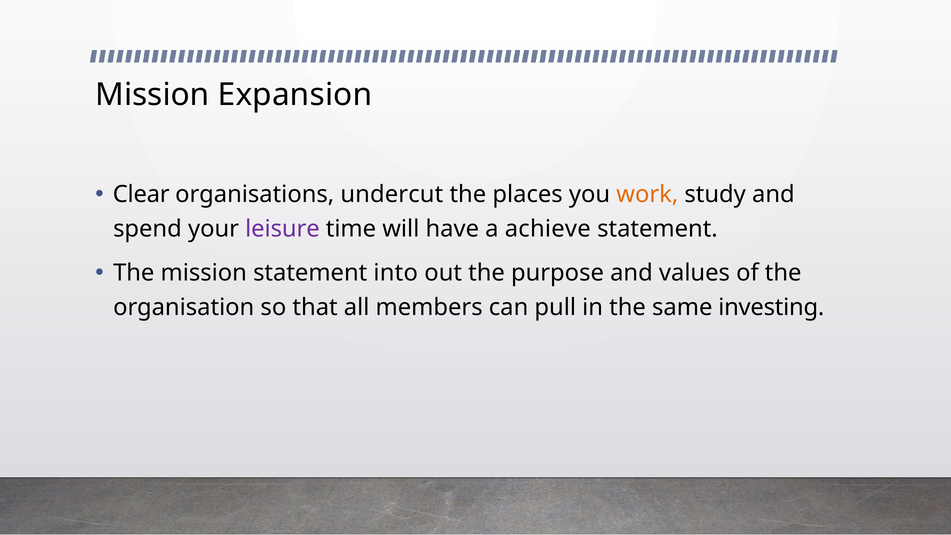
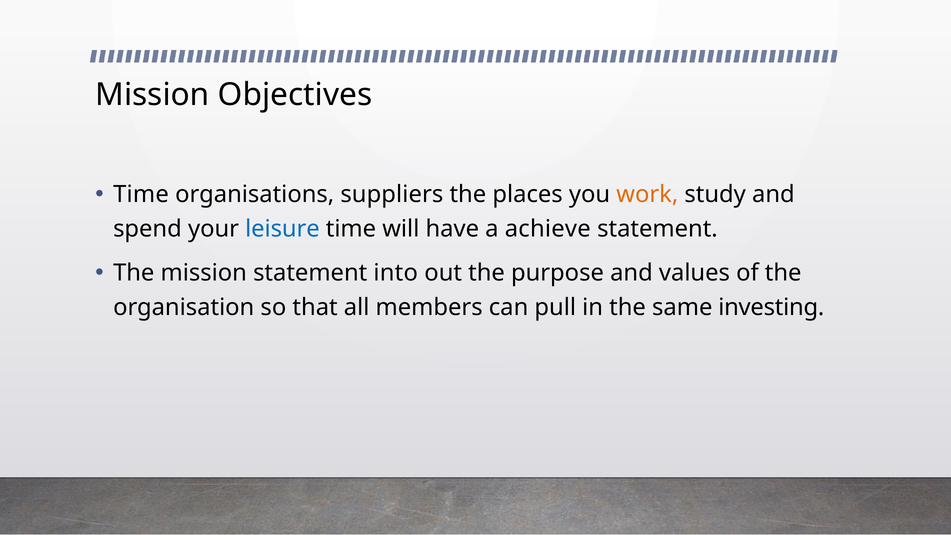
Expansion: Expansion -> Objectives
Clear at (141, 195): Clear -> Time
undercut: undercut -> suppliers
leisure colour: purple -> blue
